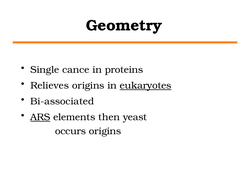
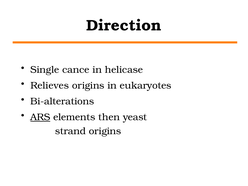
Geometry: Geometry -> Direction
proteins: proteins -> helicase
eukaryotes underline: present -> none
Bi-associated: Bi-associated -> Bi-alterations
occurs: occurs -> strand
